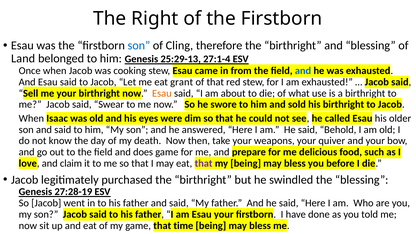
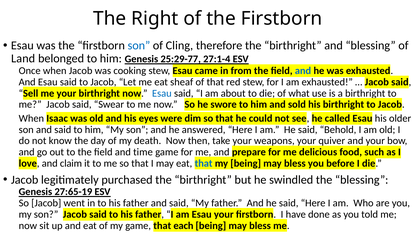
25:29-13: 25:29-13 -> 25:29-77
grant: grant -> sheaf
Esau at (162, 93) colour: orange -> blue
does: does -> time
that at (204, 163) colour: purple -> blue
27:28-19: 27:28-19 -> 27:65-19
time: time -> each
